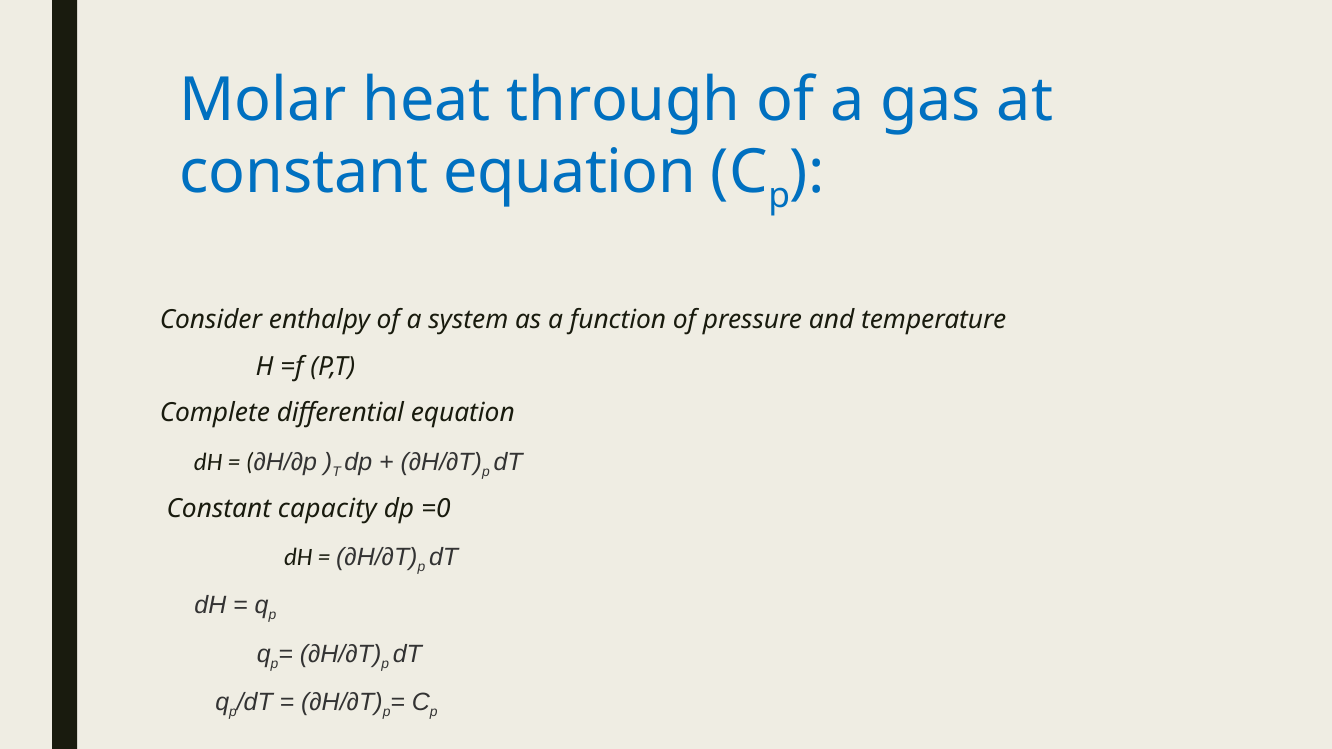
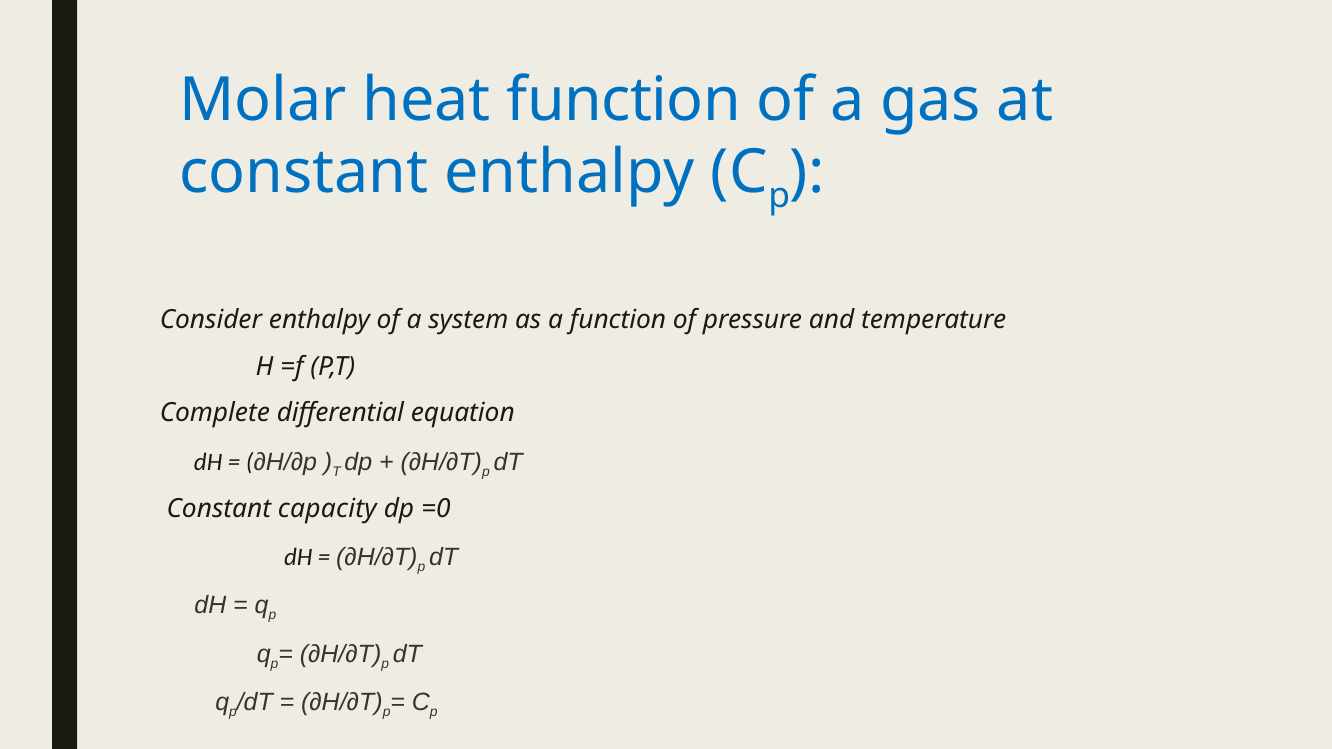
heat through: through -> function
constant equation: equation -> enthalpy
